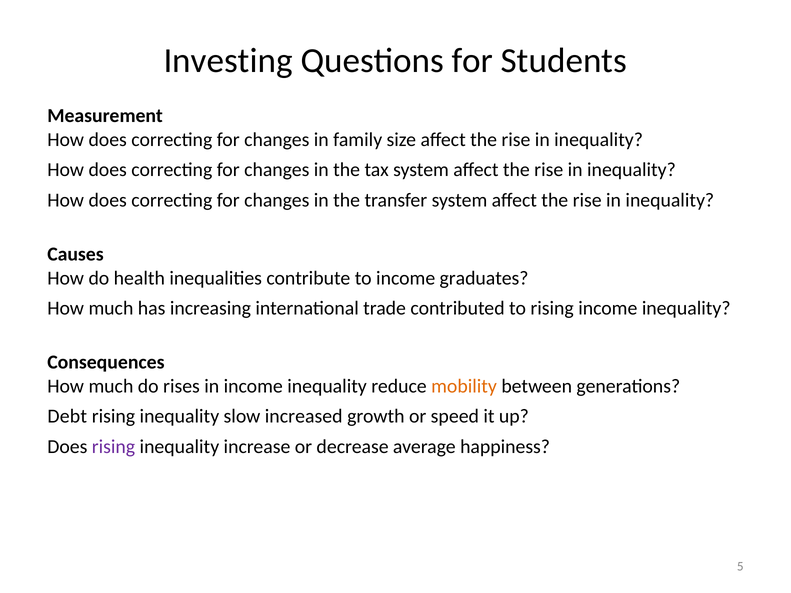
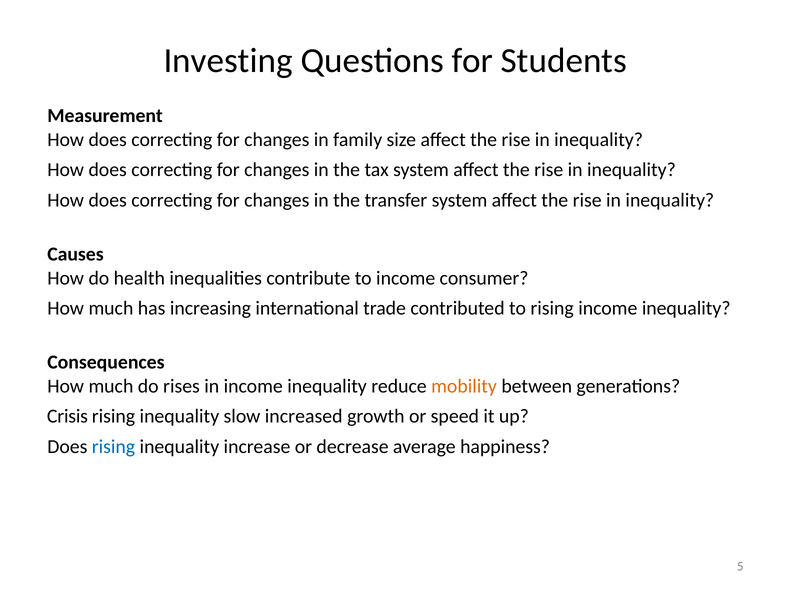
graduates: graduates -> consumer
Debt: Debt -> Crisis
rising at (113, 447) colour: purple -> blue
